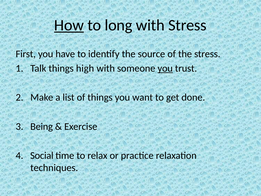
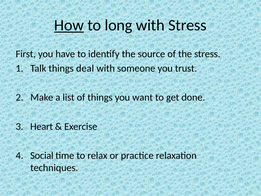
high: high -> deal
you at (165, 68) underline: present -> none
Being: Being -> Heart
